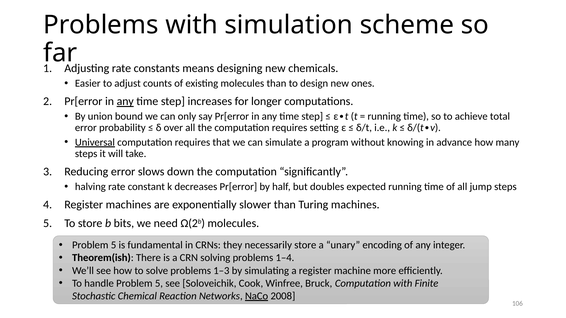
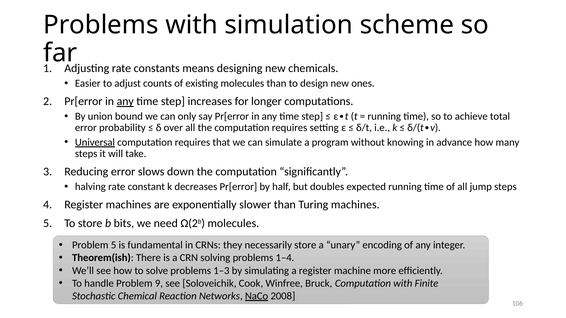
handle Problem 5: 5 -> 9
